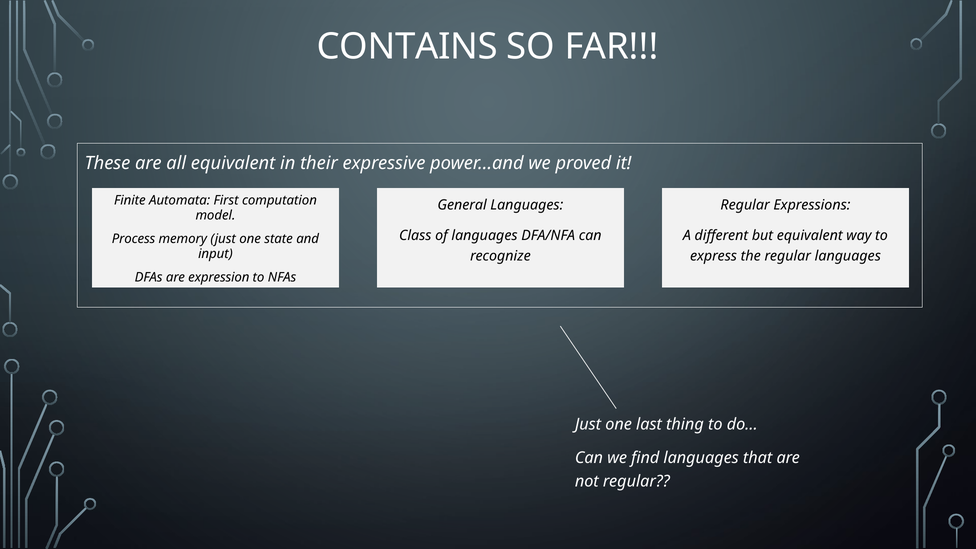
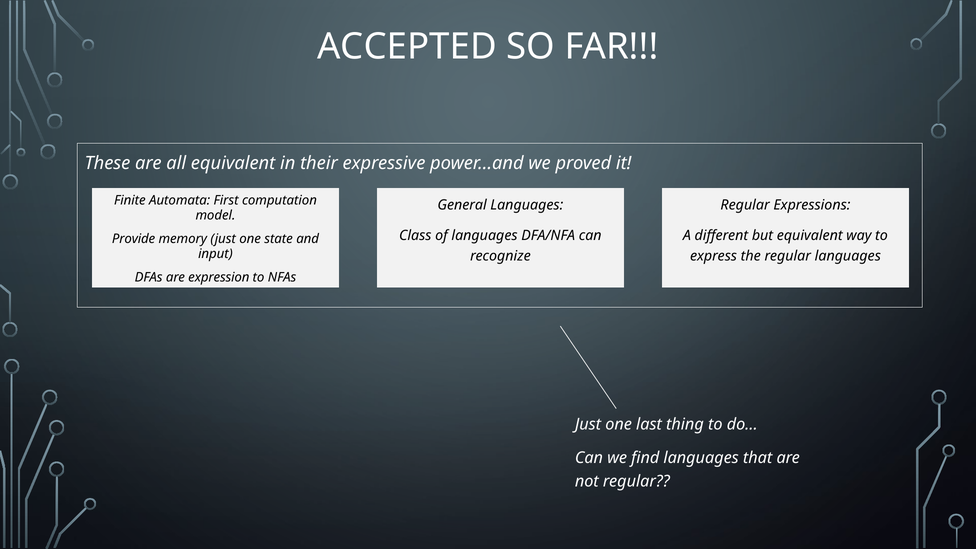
CONTAINS: CONTAINS -> ACCEPTED
Process: Process -> Provide
